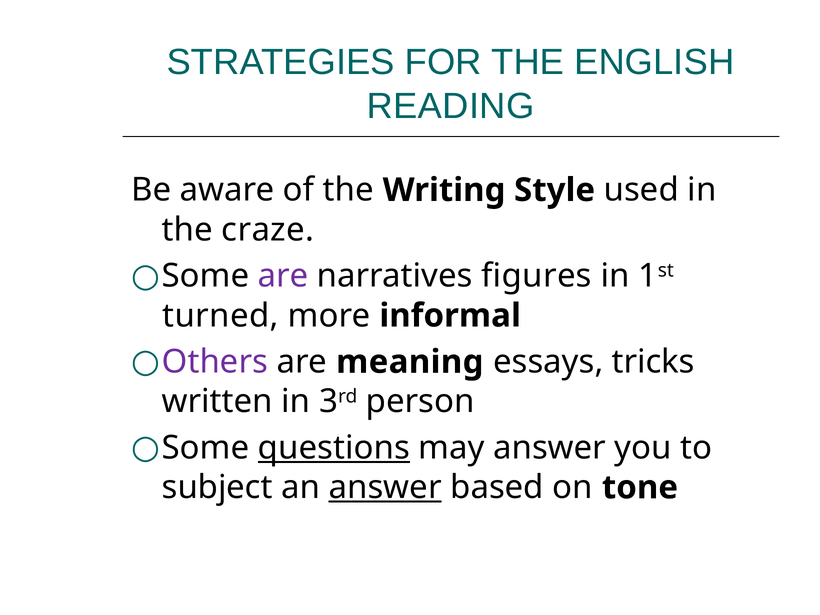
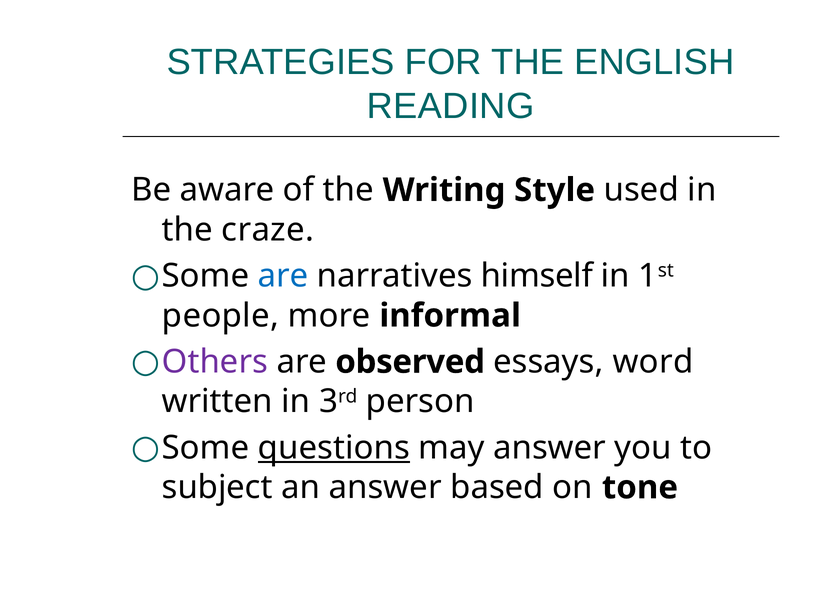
are at (283, 276) colour: purple -> blue
figures: figures -> himself
turned: turned -> people
meaning: meaning -> observed
tricks: tricks -> word
answer at (385, 487) underline: present -> none
